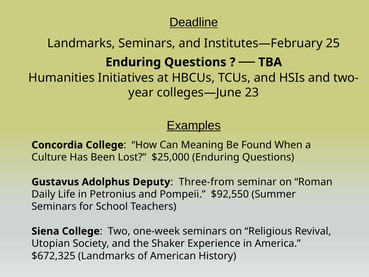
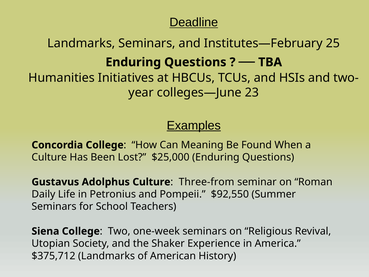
Adolphus Deputy: Deputy -> Culture
$672,325: $672,325 -> $375,712
